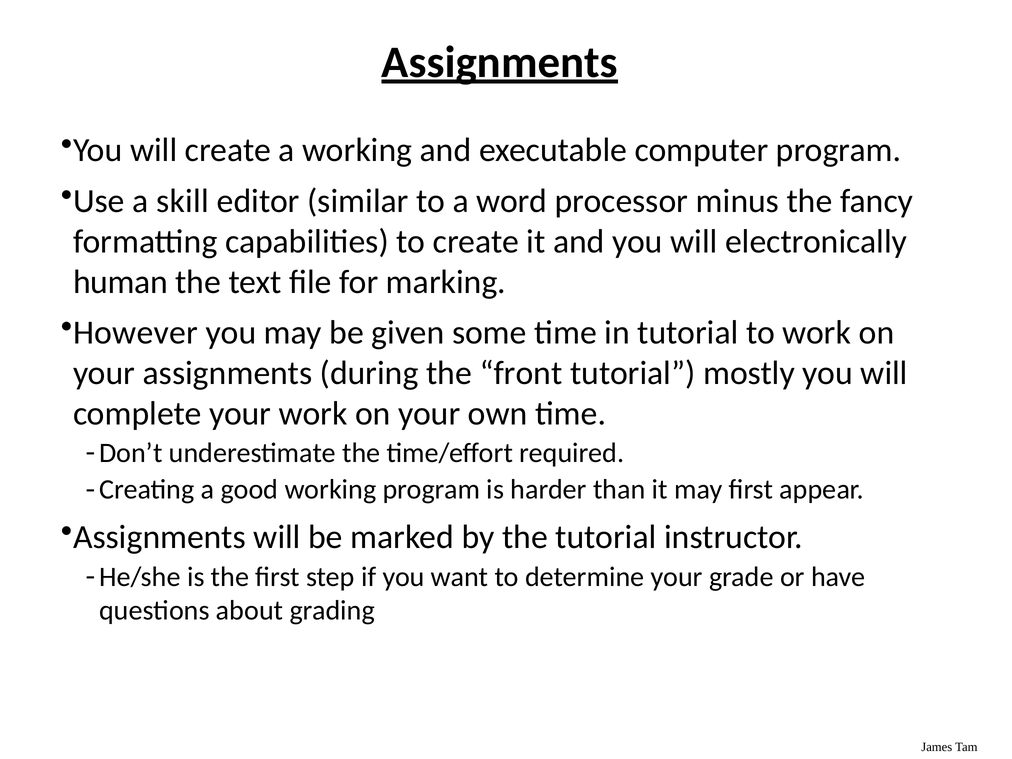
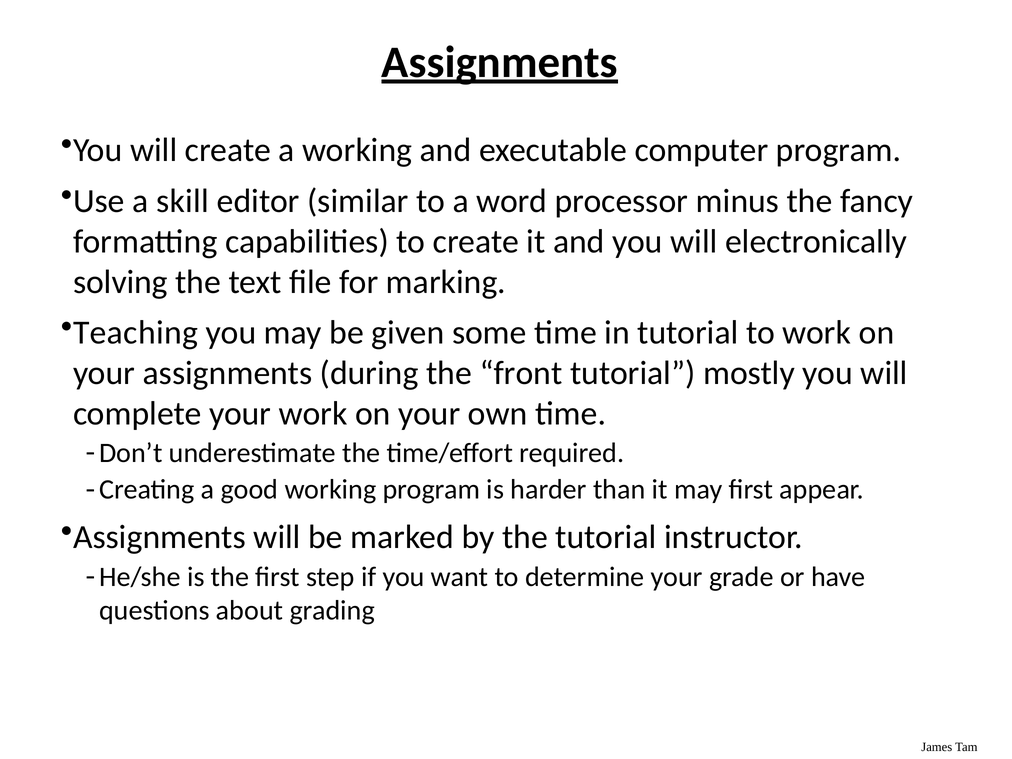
human: human -> solving
However: However -> Teaching
